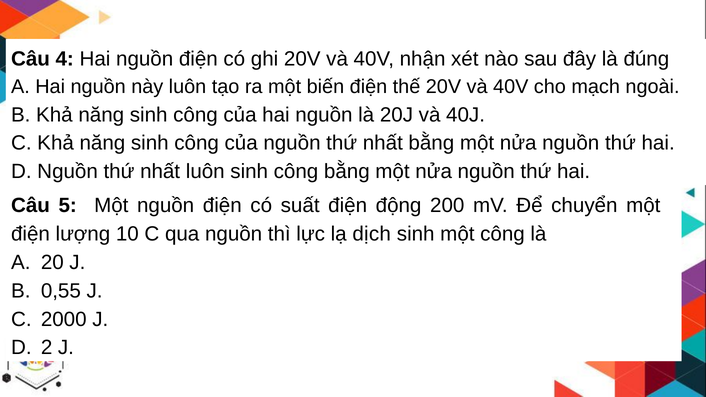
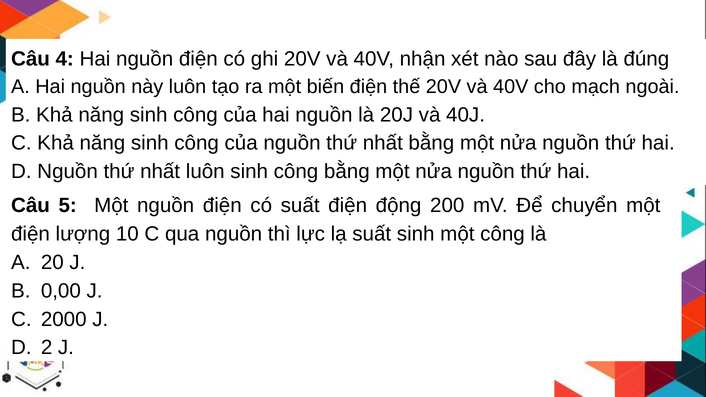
lạ dịch: dịch -> suất
0,55: 0,55 -> 0,00
